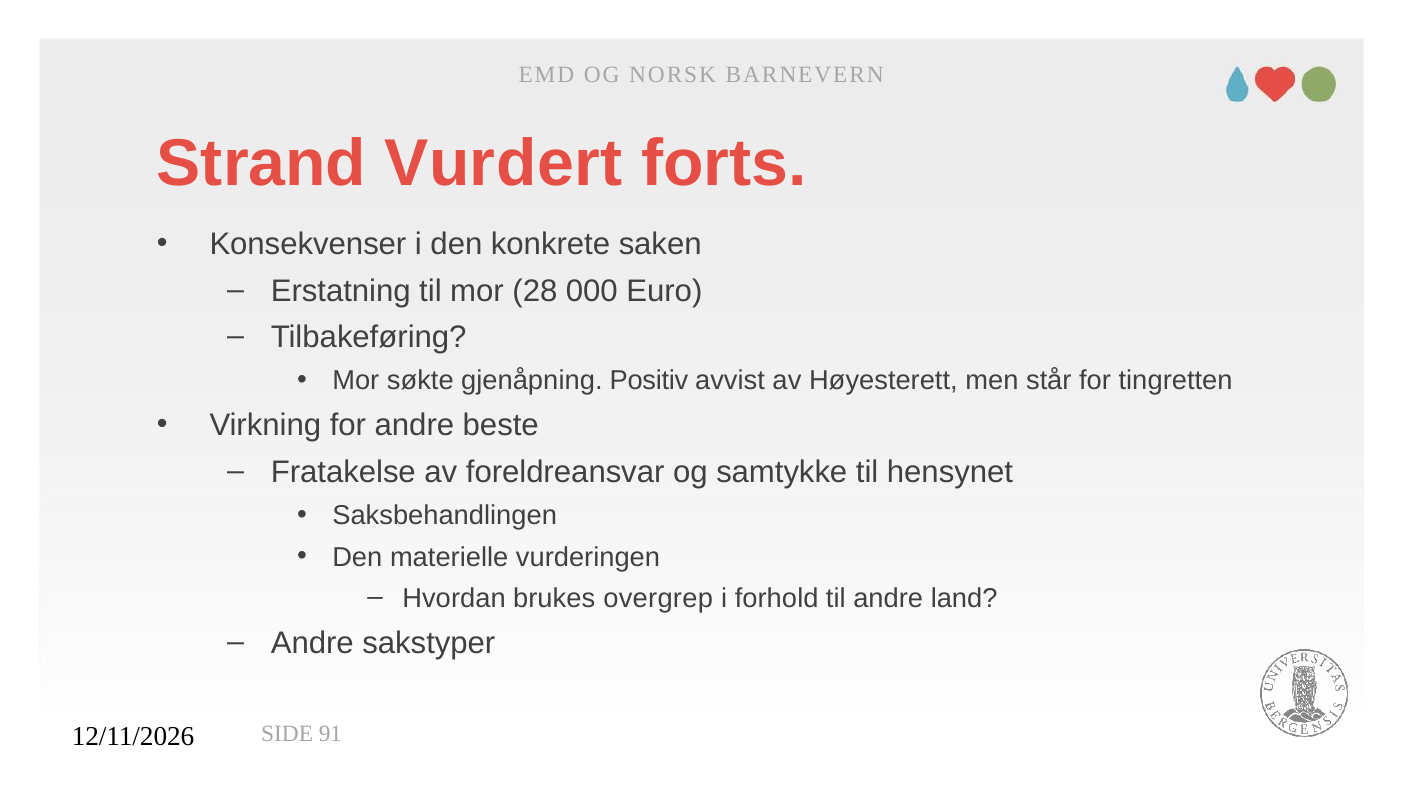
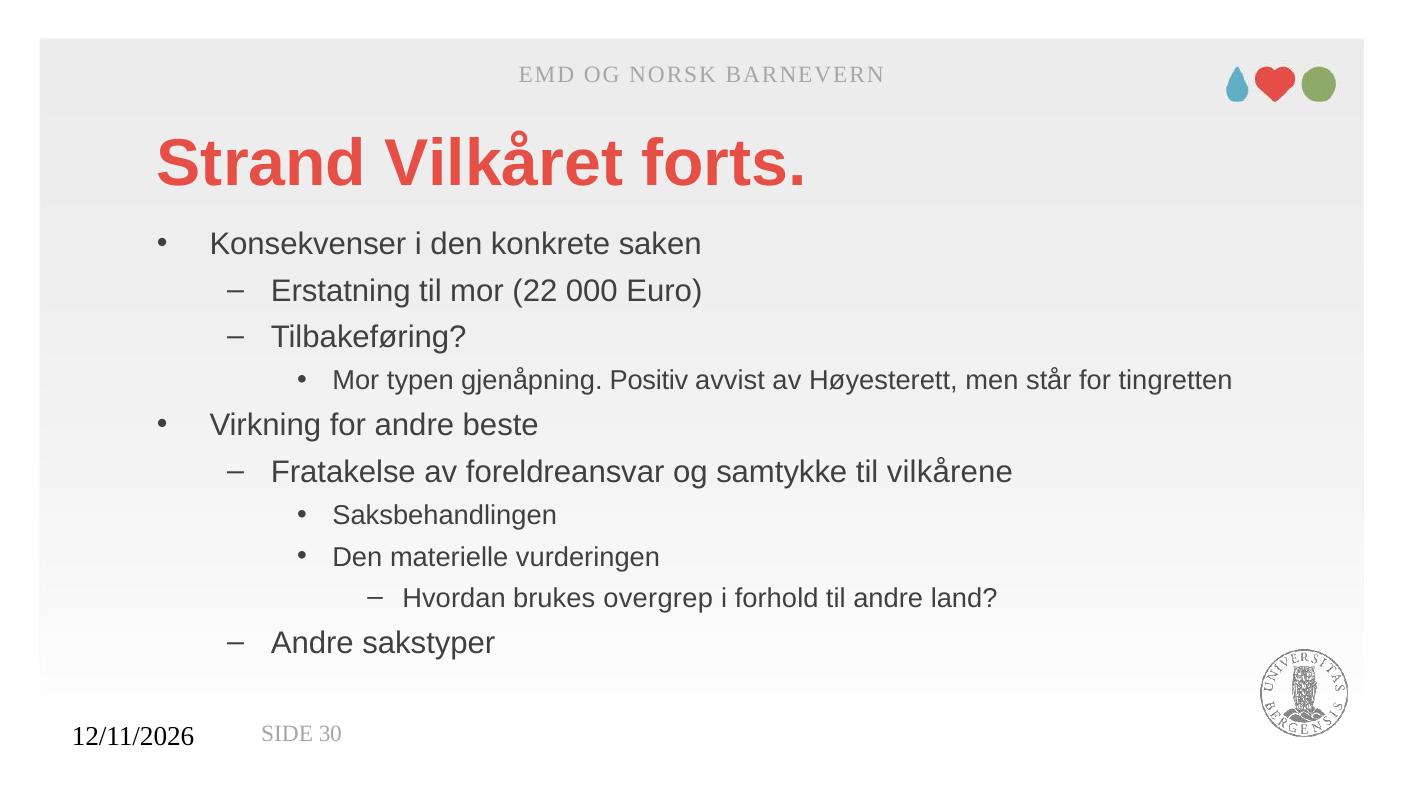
Vurdert: Vurdert -> Vilkåret
28: 28 -> 22
søkte: søkte -> typen
hensynet: hensynet -> vilkårene
91: 91 -> 30
